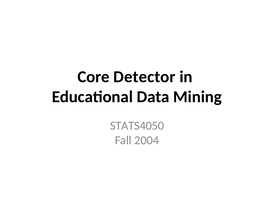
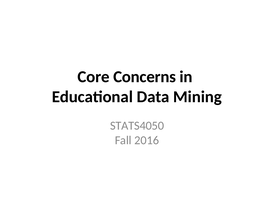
Detector: Detector -> Concerns
2004: 2004 -> 2016
